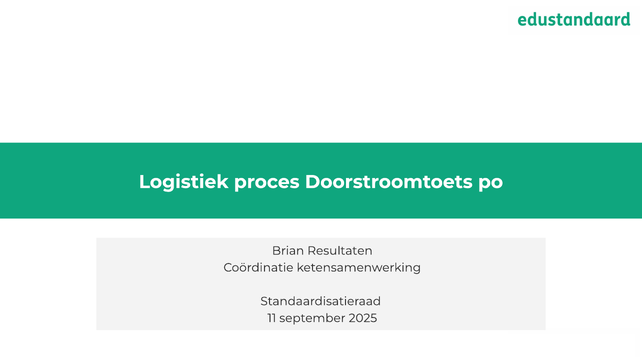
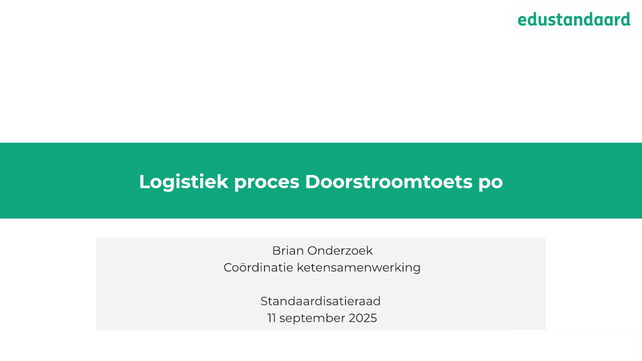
Resultaten: Resultaten -> Onderzoek
